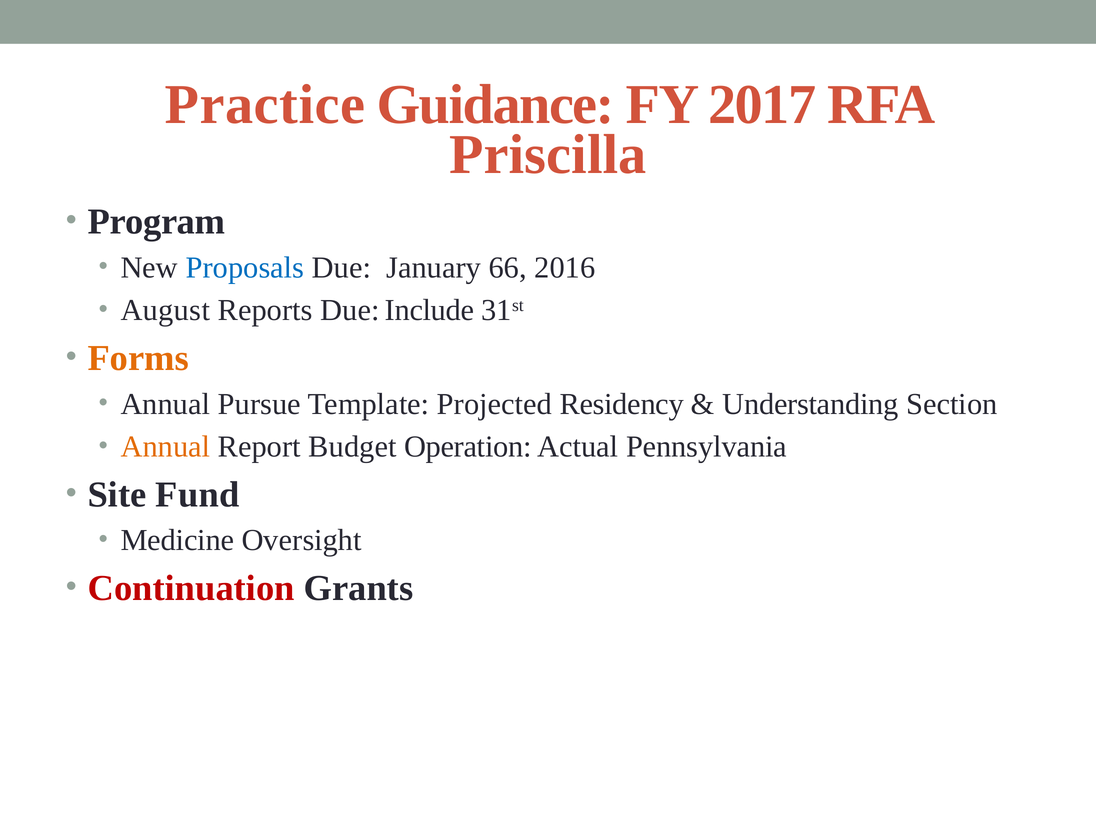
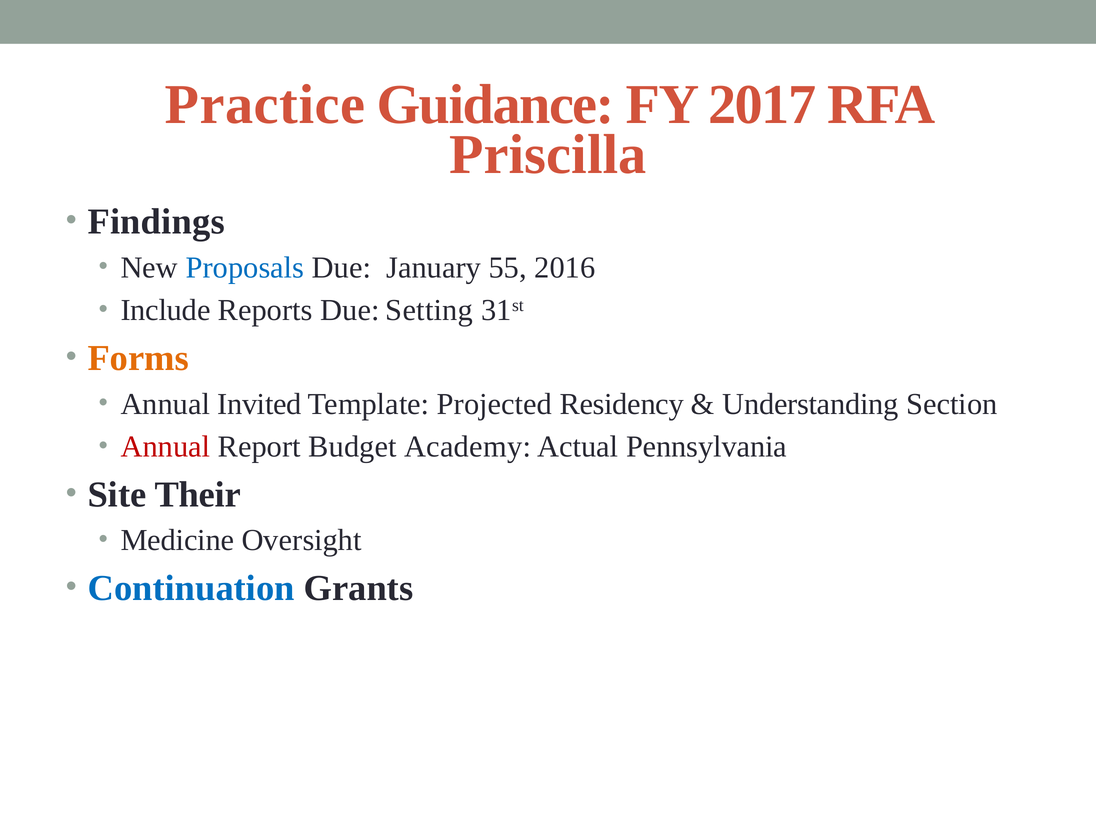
Program: Program -> Findings
66: 66 -> 55
August: August -> Include
Include: Include -> Setting
Pursue: Pursue -> Invited
Annual at (165, 447) colour: orange -> red
Operation: Operation -> Academy
Fund: Fund -> Their
Continuation colour: red -> blue
